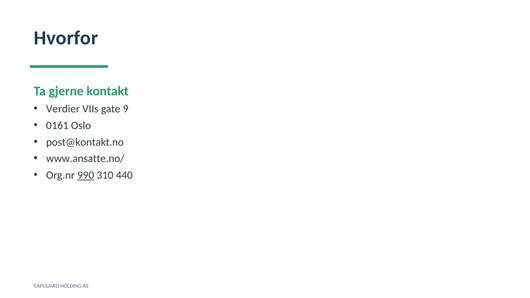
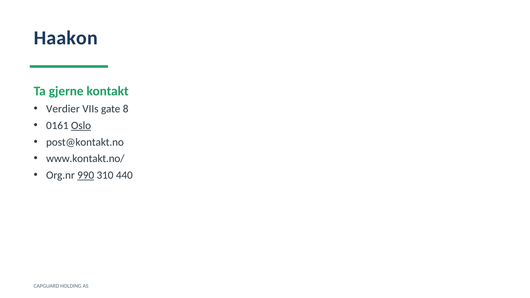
Hvorfor: Hvorfor -> Haakon
9: 9 -> 8
Oslo underline: none -> present
www.ansatte.no/: www.ansatte.no/ -> www.kontakt.no/
